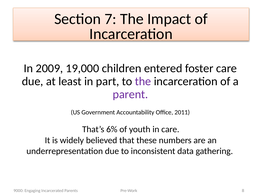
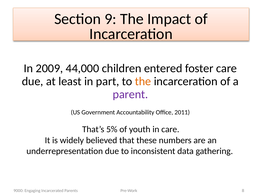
7: 7 -> 9
19,000: 19,000 -> 44,000
the at (143, 82) colour: purple -> orange
6%: 6% -> 5%
